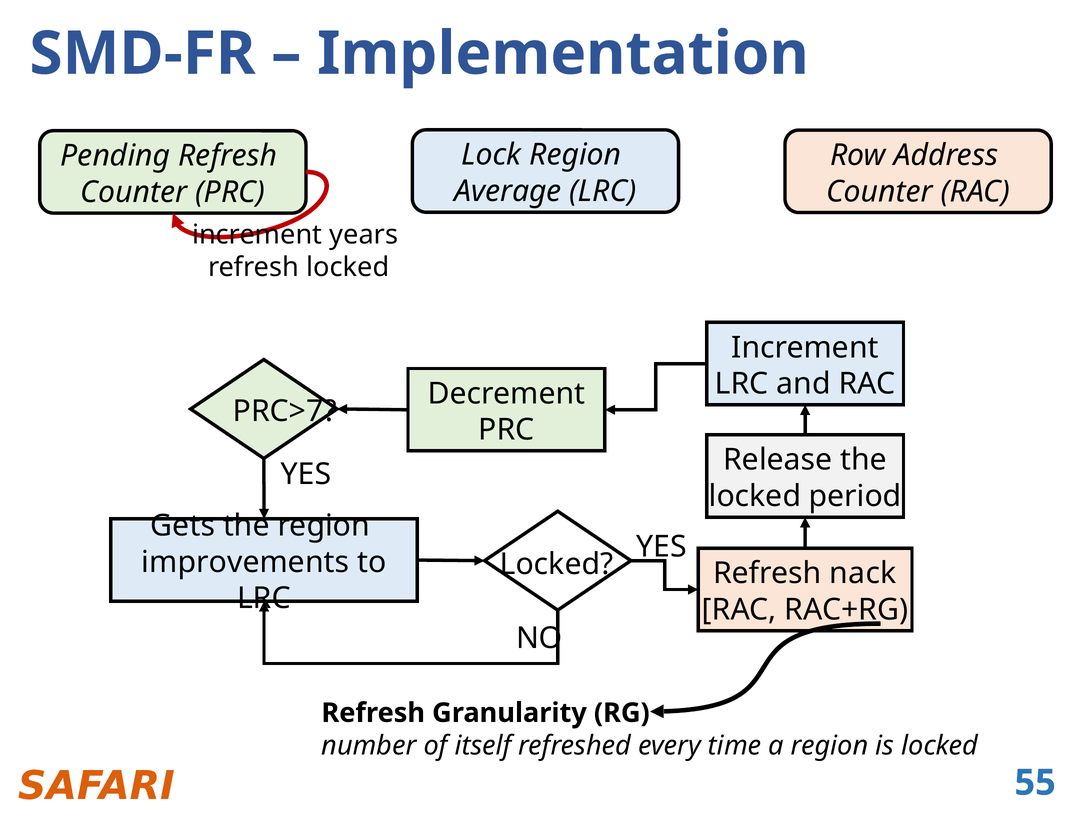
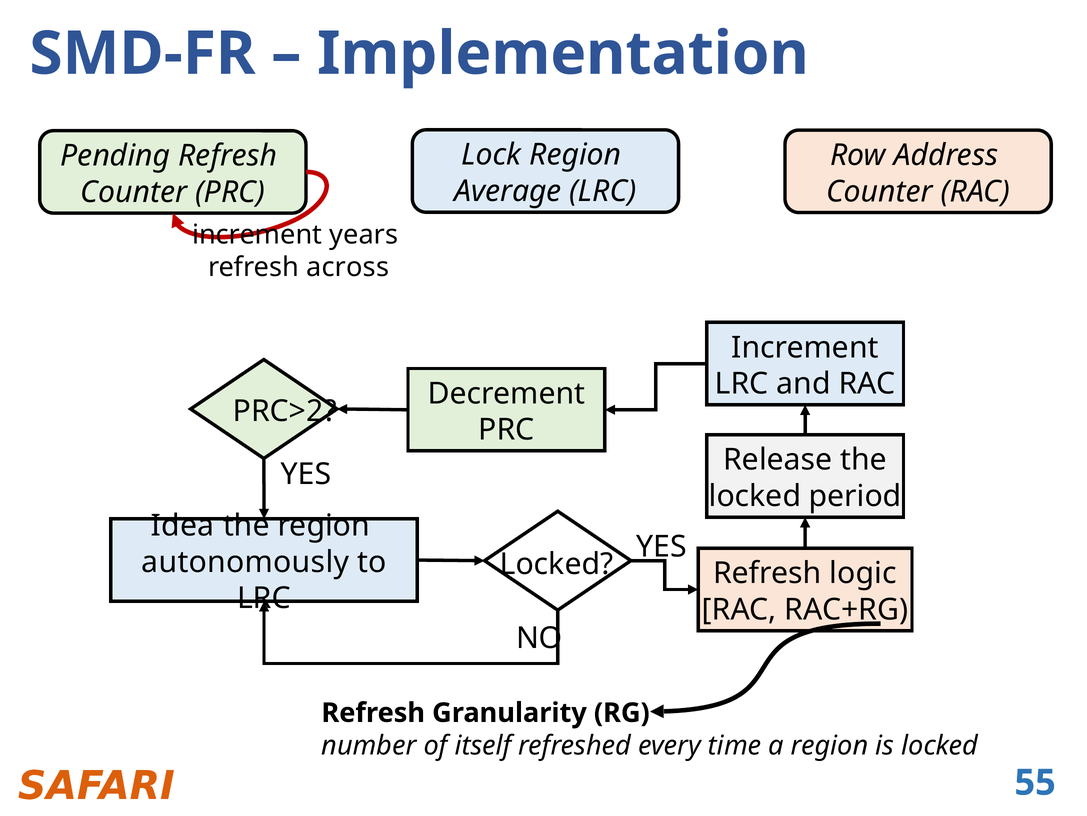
refresh locked: locked -> across
PRC>7: PRC>7 -> PRC>2
Gets: Gets -> Idea
improvements: improvements -> autonomously
nack: nack -> logic
